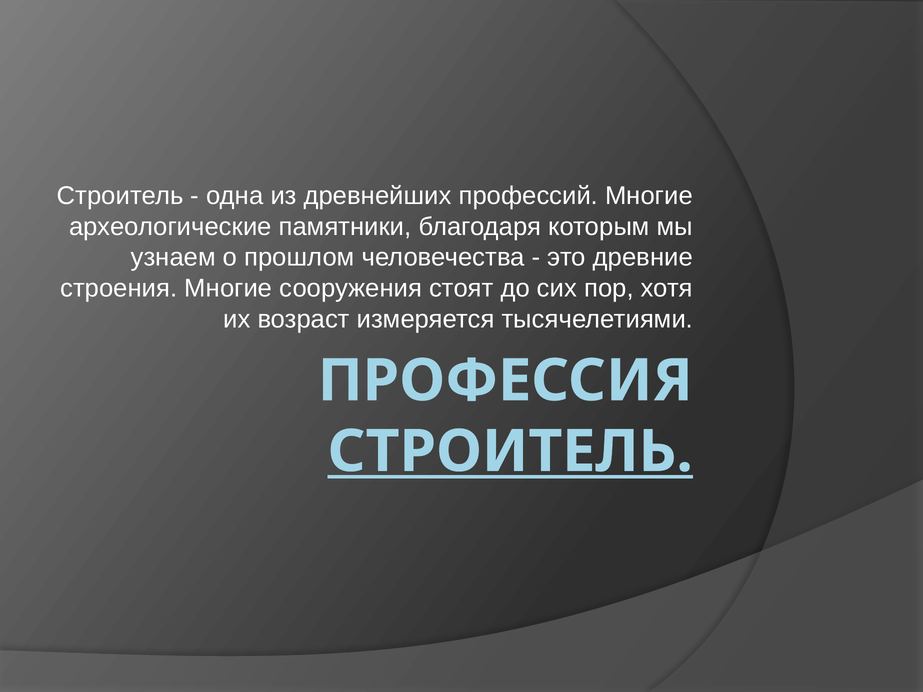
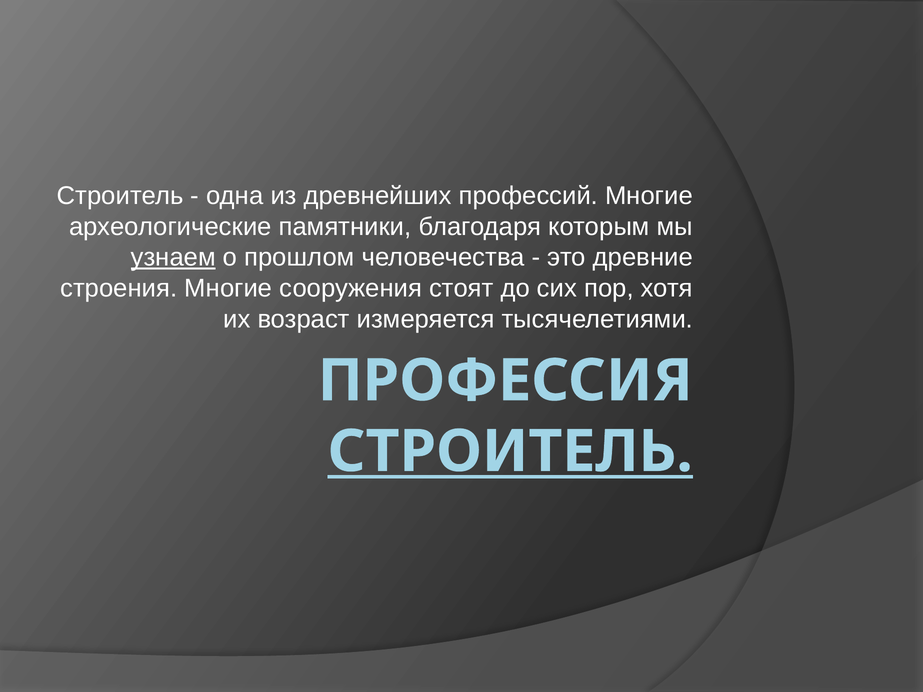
узнаем underline: none -> present
